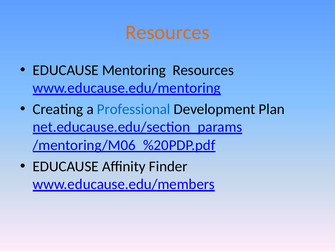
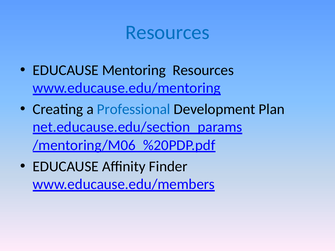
Resources at (167, 32) colour: orange -> blue
